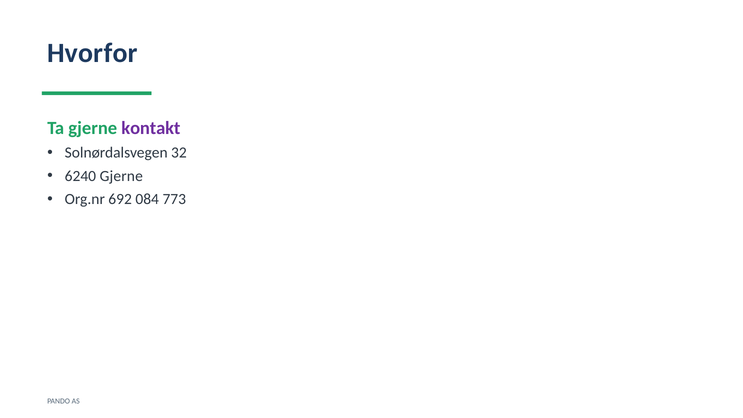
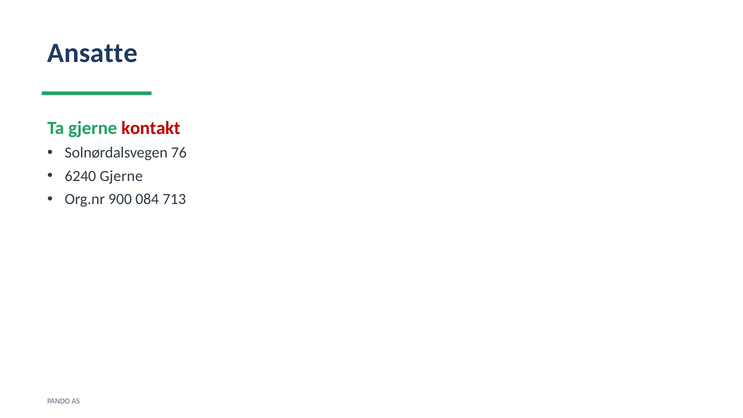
Hvorfor: Hvorfor -> Ansatte
kontakt colour: purple -> red
32: 32 -> 76
692: 692 -> 900
773: 773 -> 713
